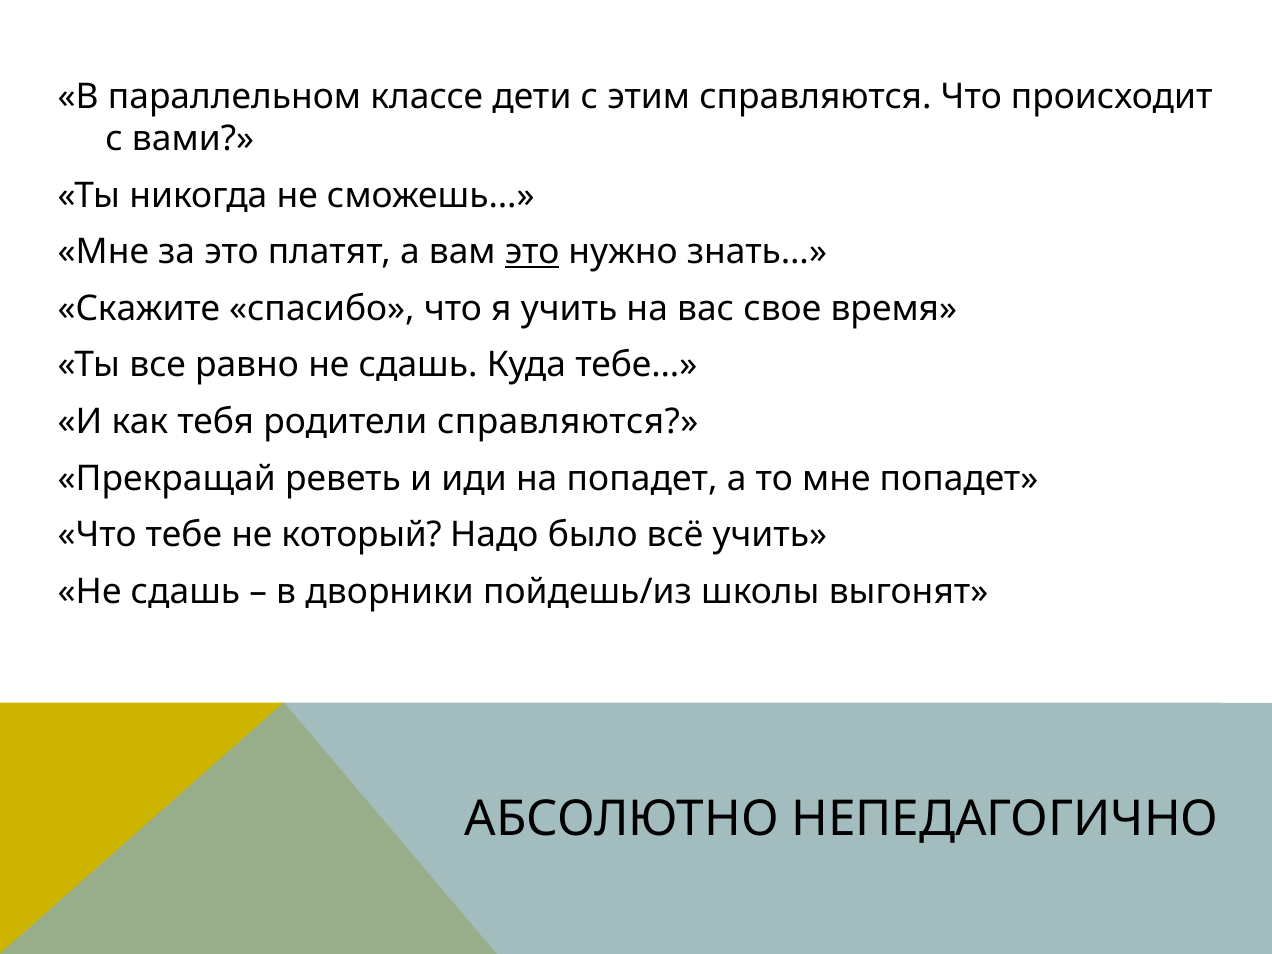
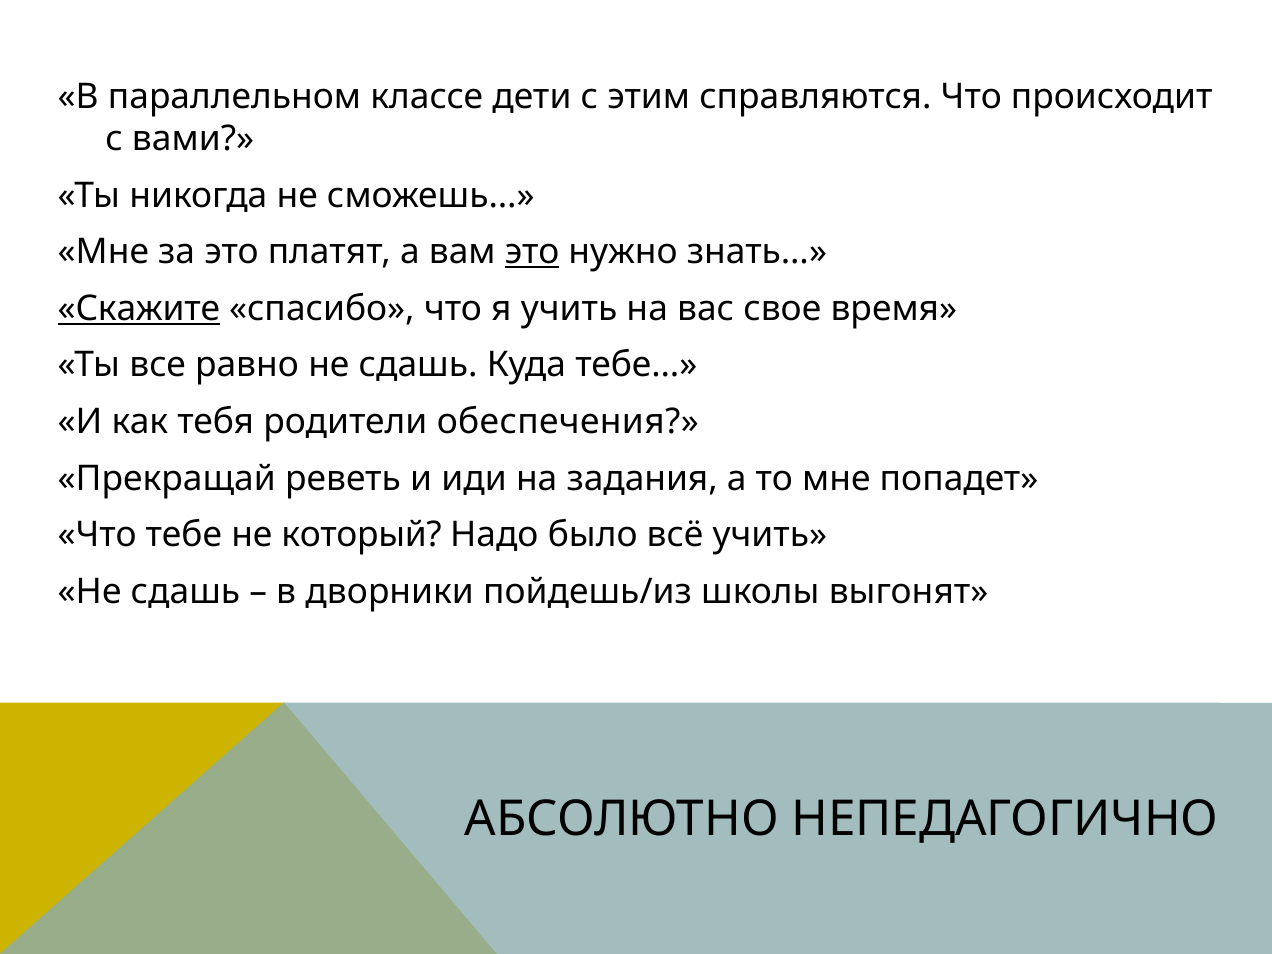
Скажите underline: none -> present
родители справляются: справляются -> обеспечения
на попадет: попадет -> задания
